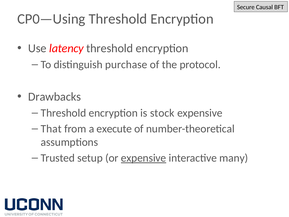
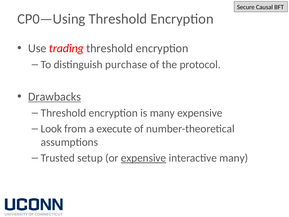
latency: latency -> trading
Drawbacks underline: none -> present
is stock: stock -> many
That: That -> Look
